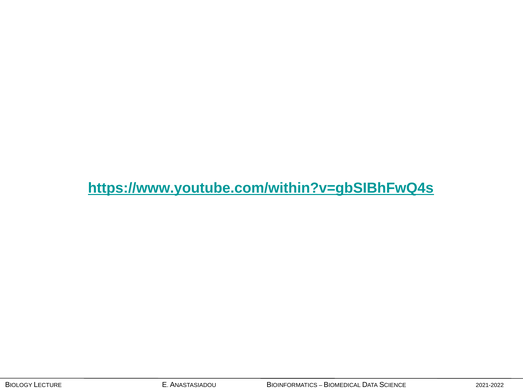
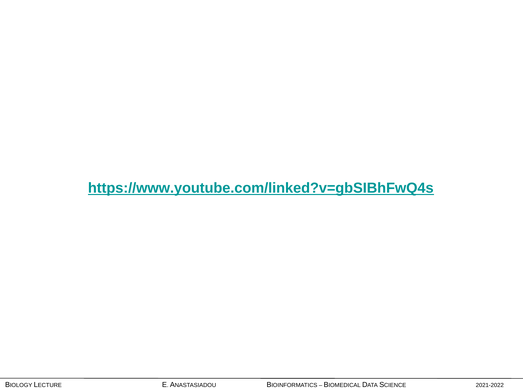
https://www.youtube.com/within?v=gbSIBhFwQ4s: https://www.youtube.com/within?v=gbSIBhFwQ4s -> https://www.youtube.com/linked?v=gbSIBhFwQ4s
